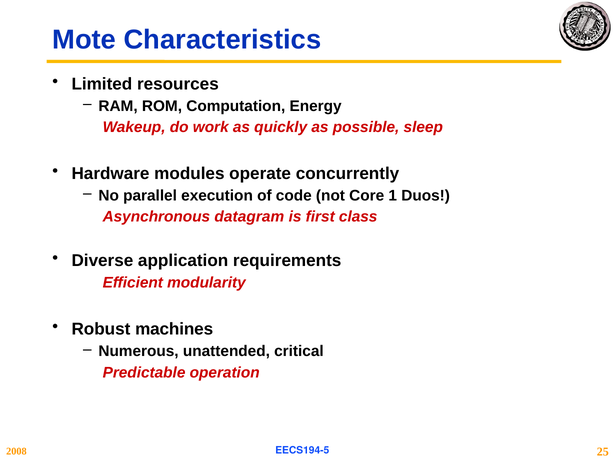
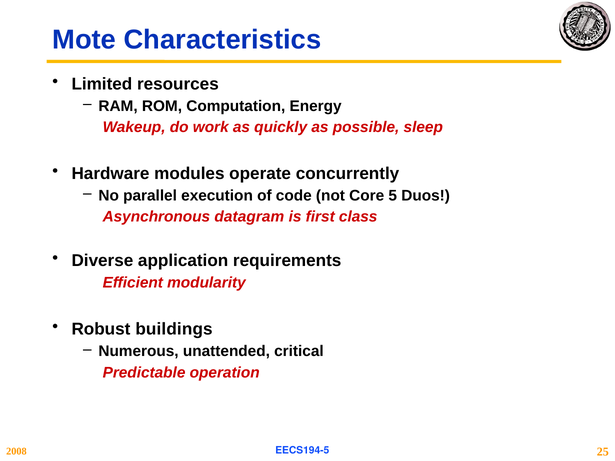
1: 1 -> 5
machines: machines -> buildings
